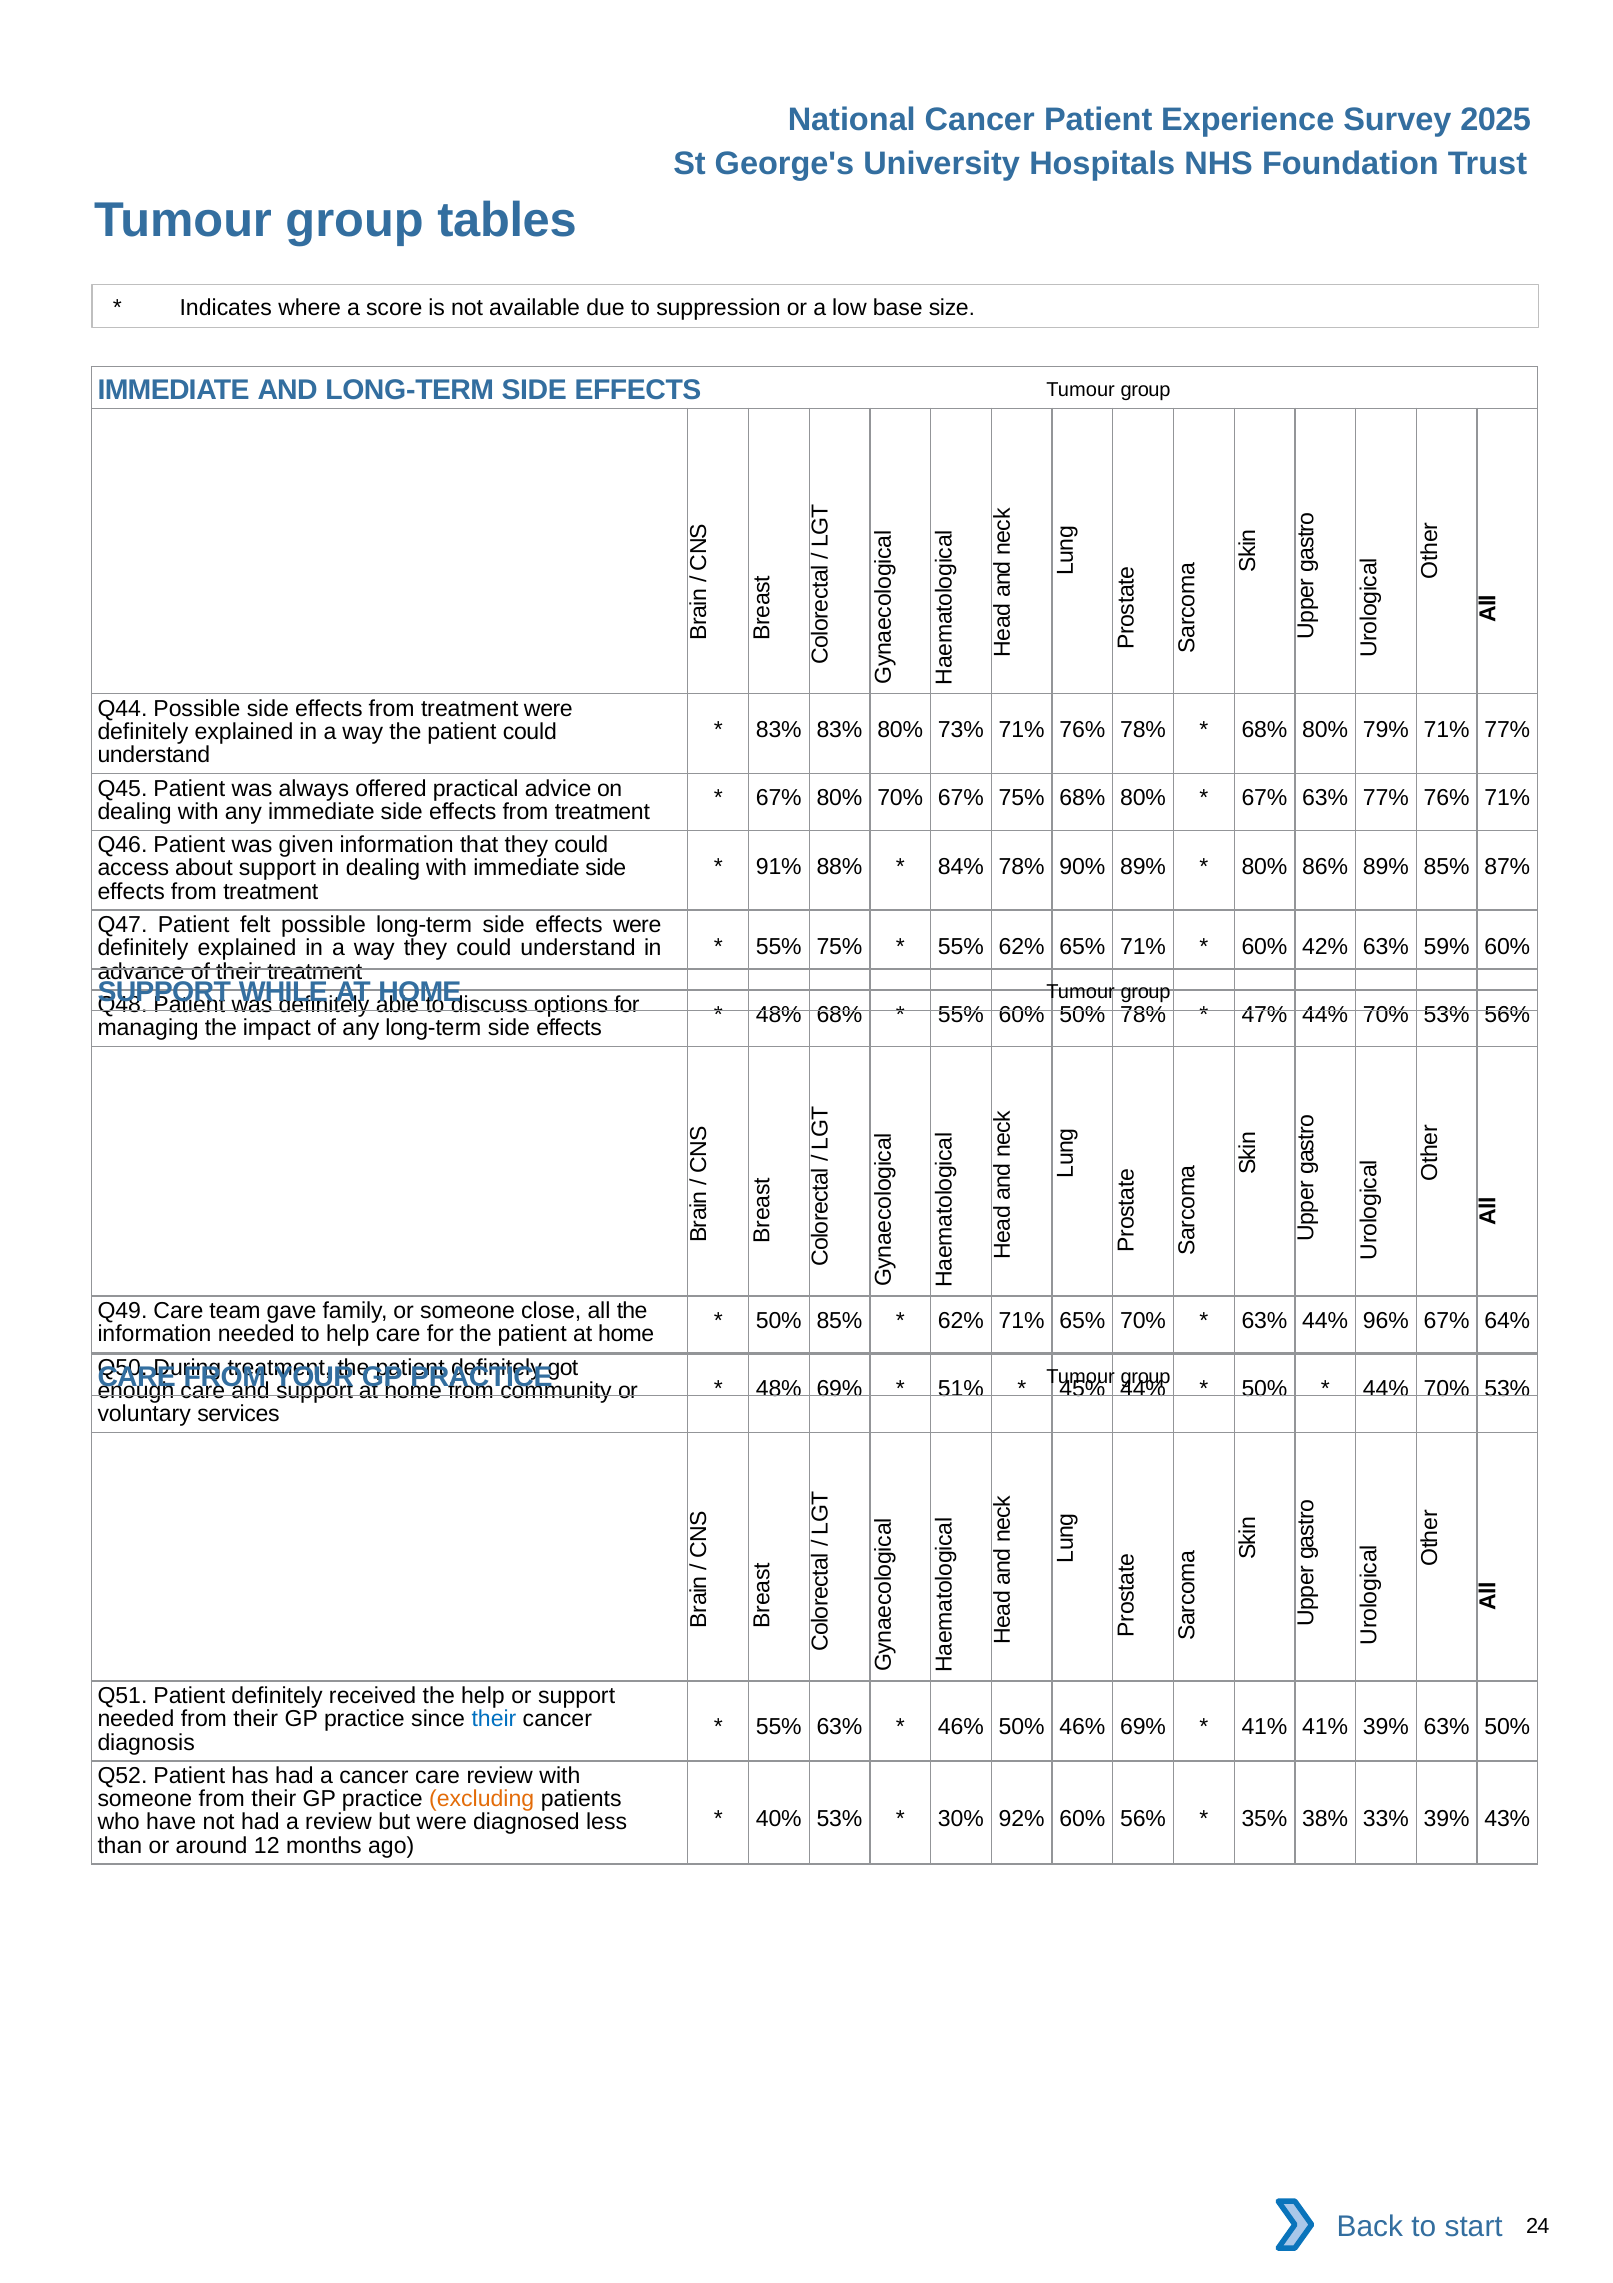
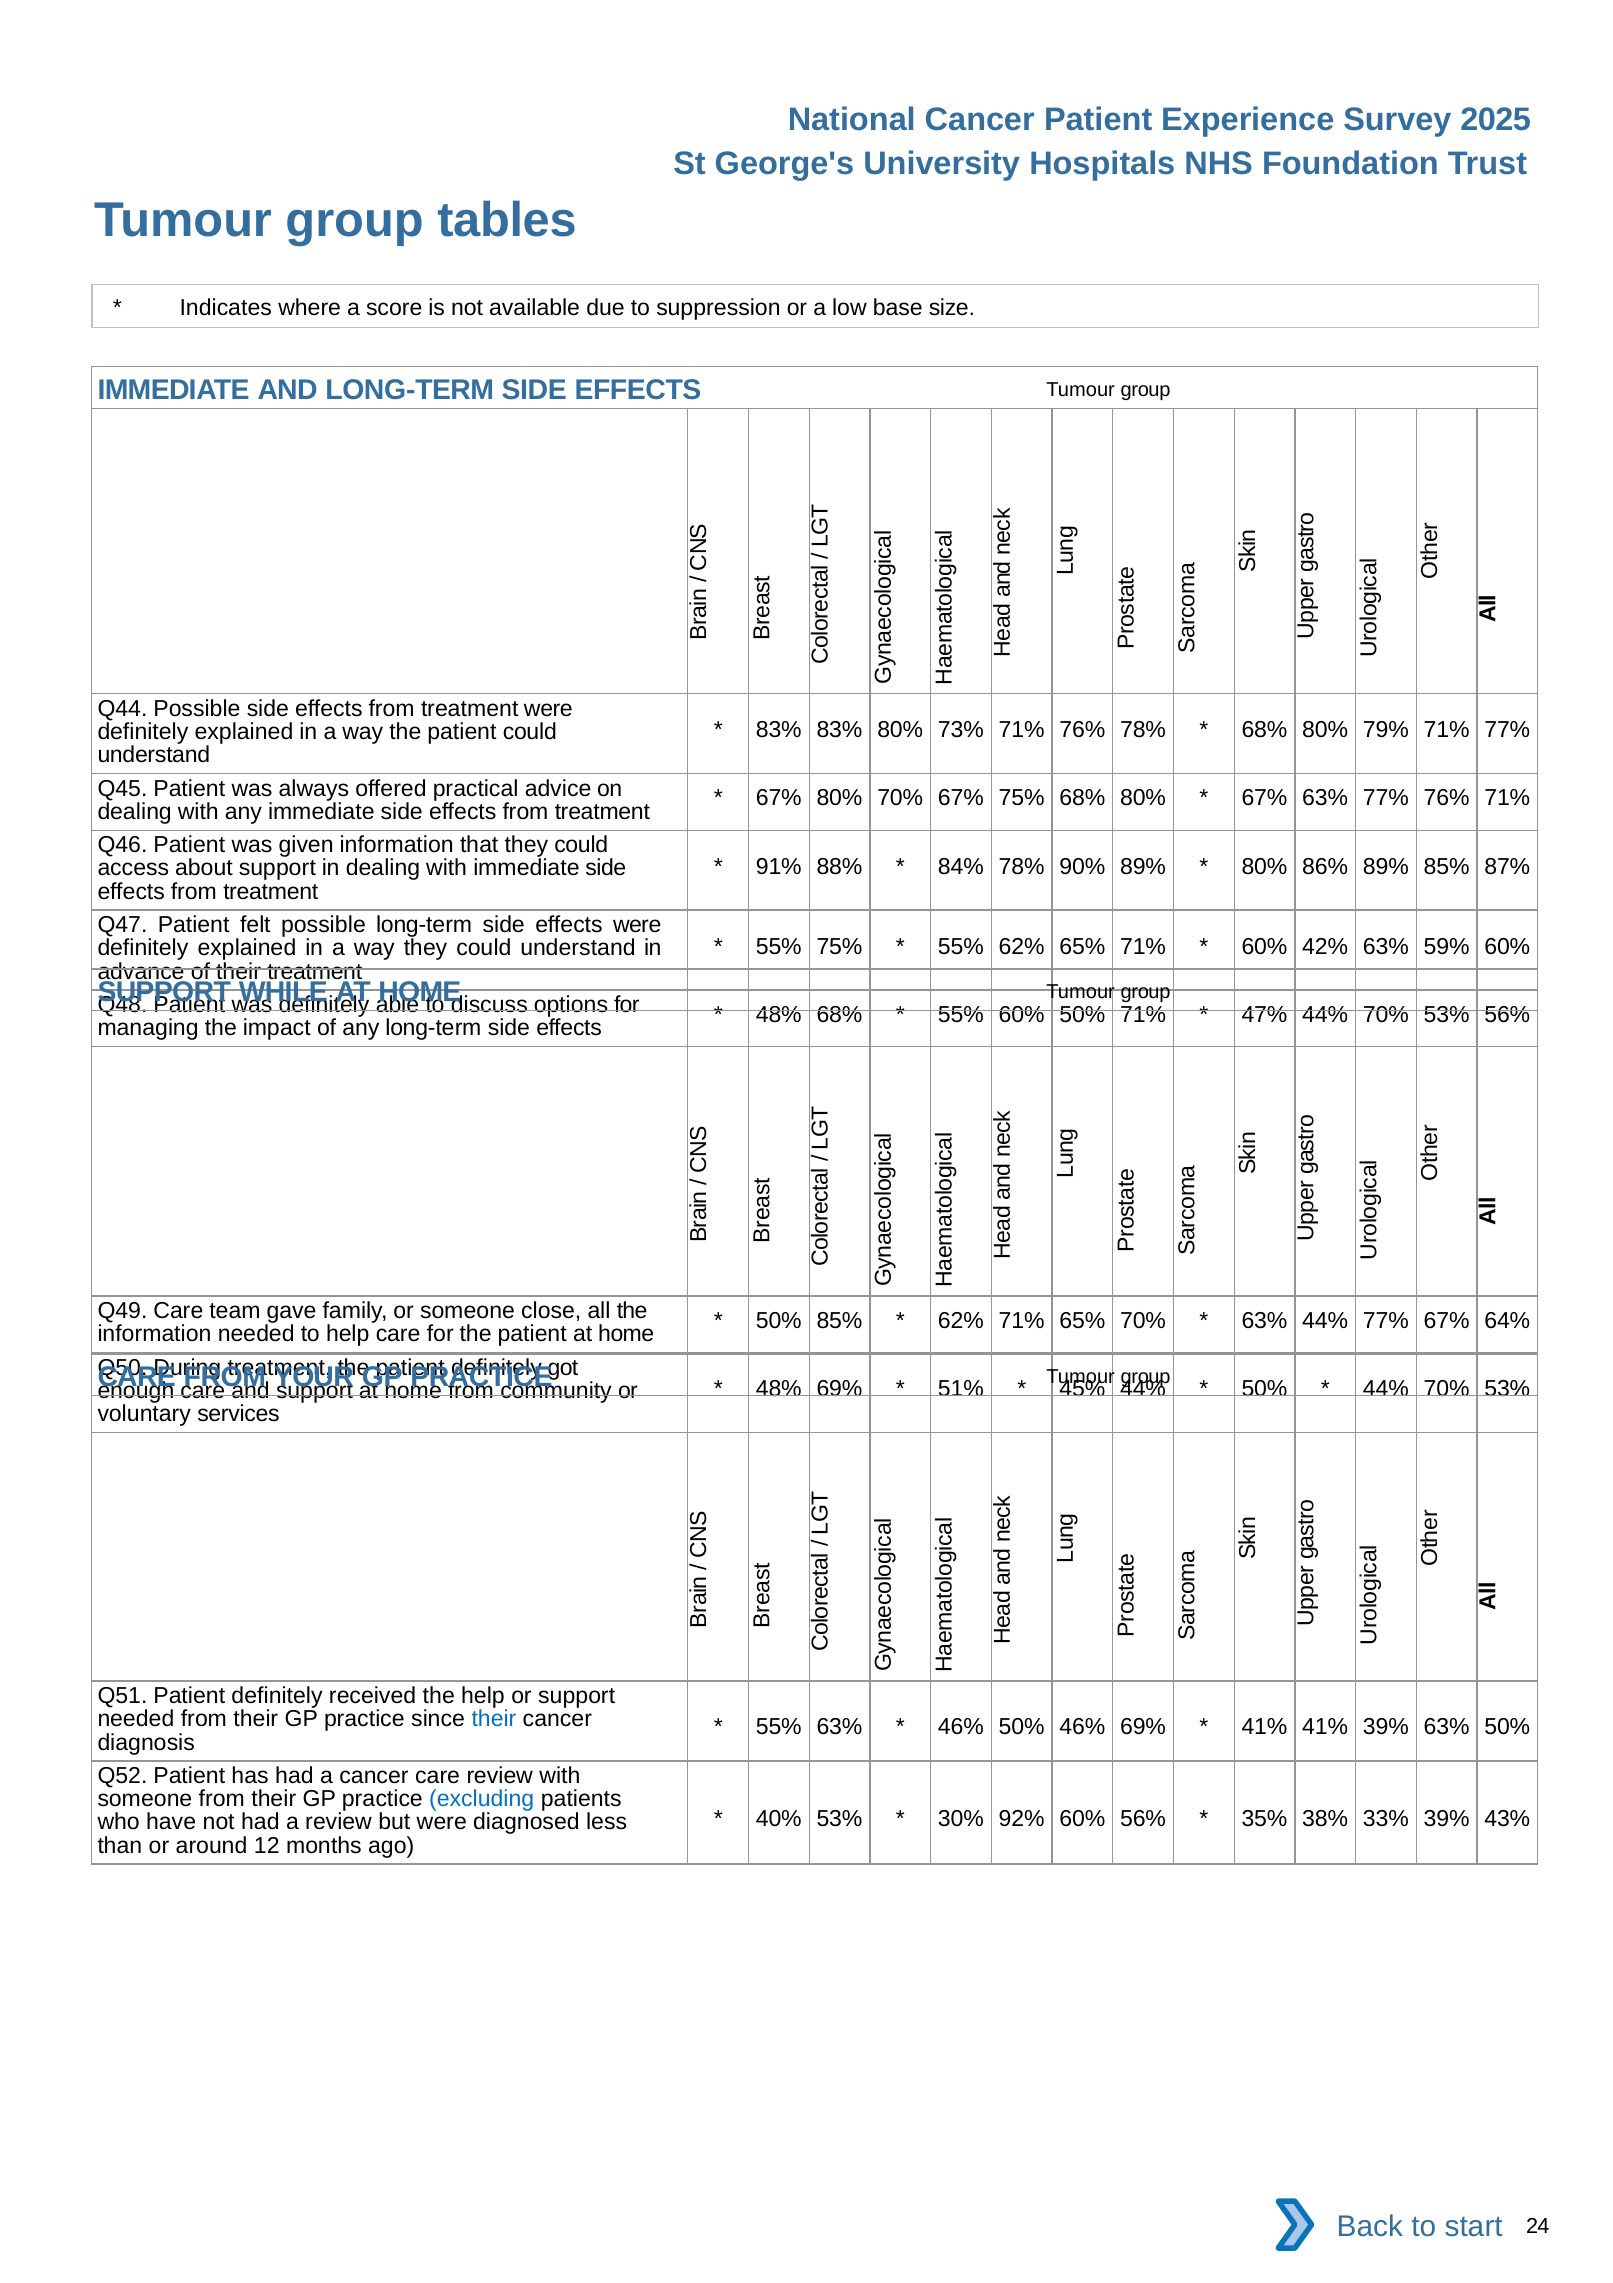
50% 78%: 78% -> 71%
44% 96%: 96% -> 77%
excluding colour: orange -> blue
